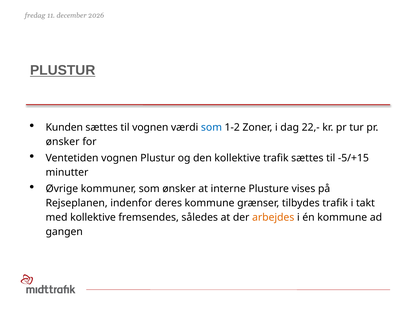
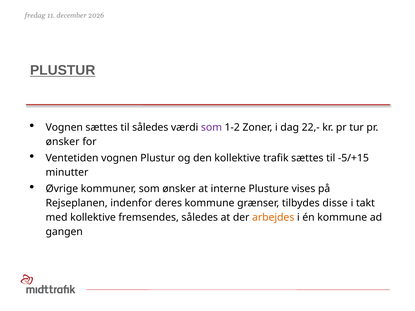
Kunden at (64, 127): Kunden -> Vognen
til vognen: vognen -> således
som at (211, 127) colour: blue -> purple
tilbydes trafik: trafik -> disse
